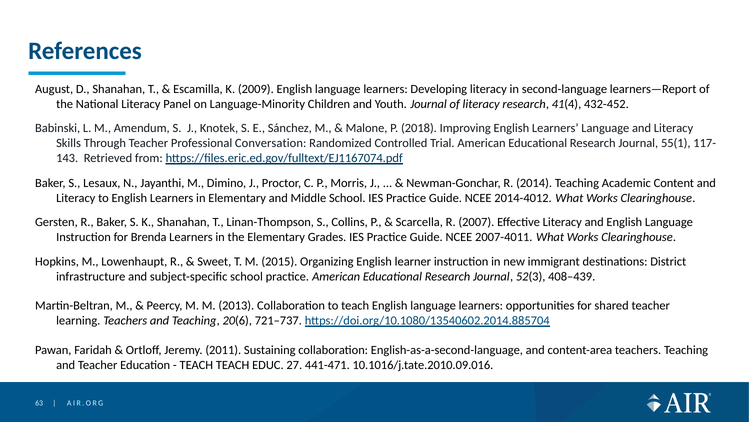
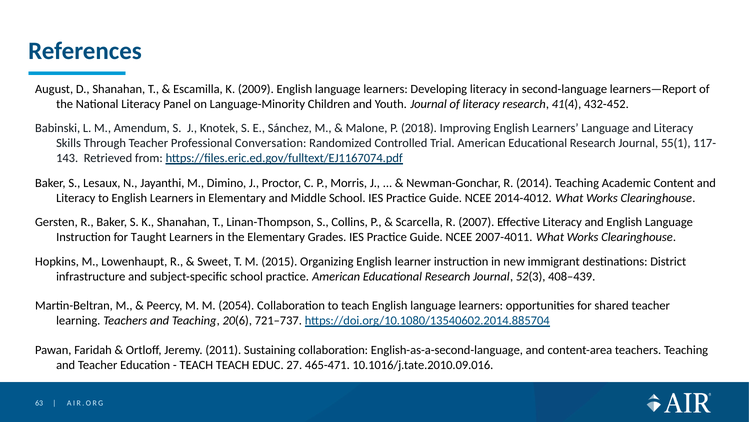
Brenda: Brenda -> Taught
2013: 2013 -> 2054
441-471: 441-471 -> 465-471
